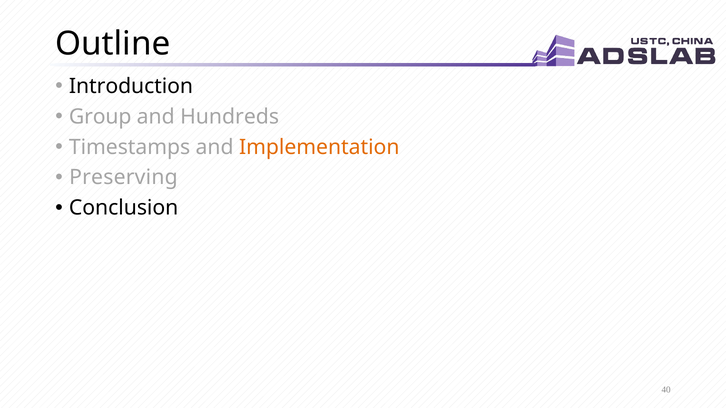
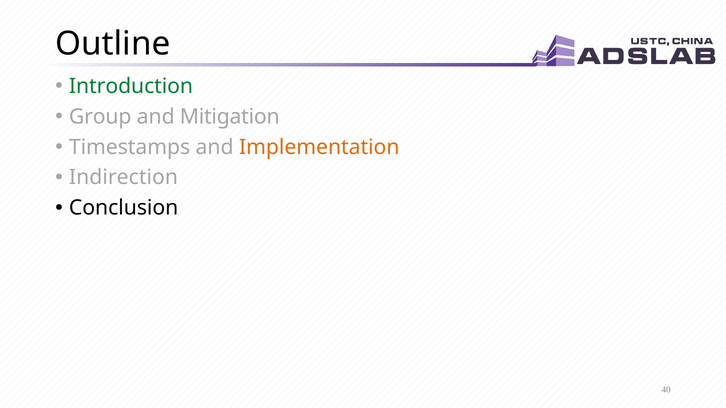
Introduction colour: black -> green
Hundreds: Hundreds -> Mitigation
Preserving: Preserving -> Indirection
